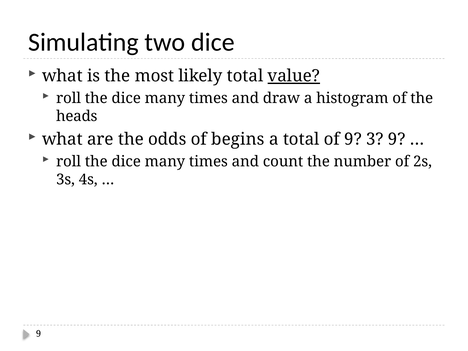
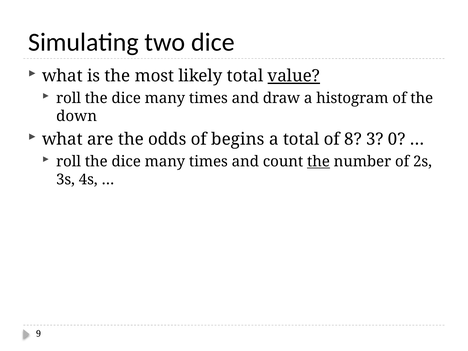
heads: heads -> down
of 9: 9 -> 8
3 9: 9 -> 0
the at (318, 162) underline: none -> present
